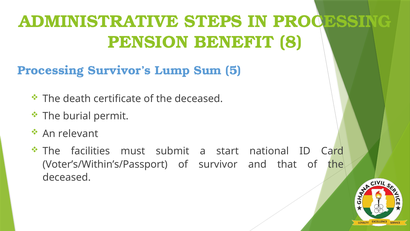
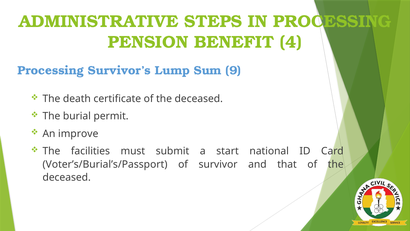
8: 8 -> 4
5: 5 -> 9
relevant: relevant -> improve
Voter’s/Within’s/Passport: Voter’s/Within’s/Passport -> Voter’s/Burial’s/Passport
